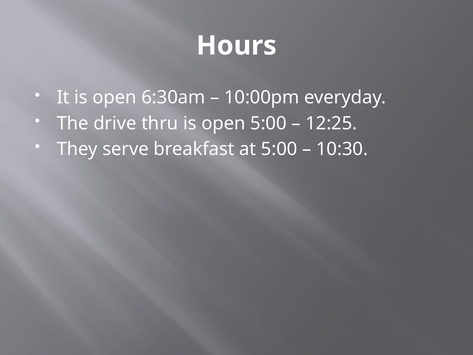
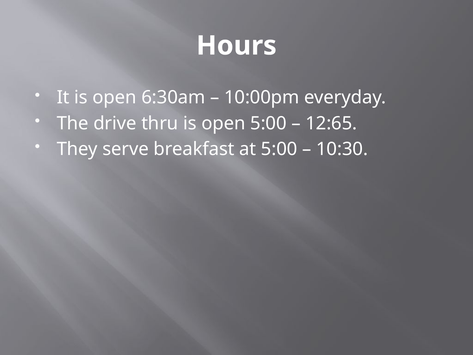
12:25: 12:25 -> 12:65
